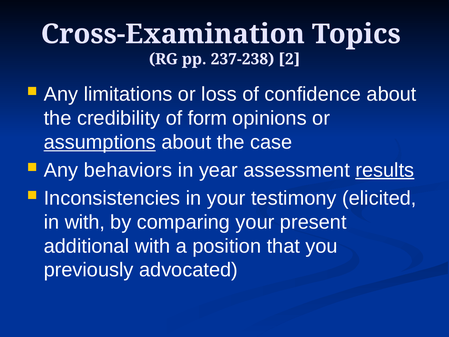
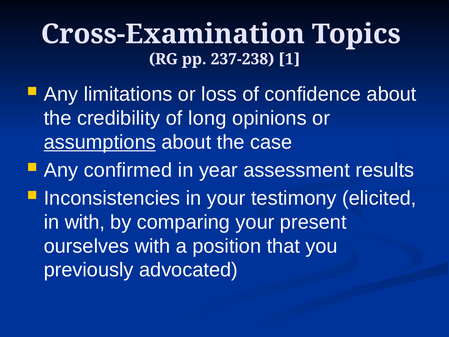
2: 2 -> 1
form: form -> long
behaviors: behaviors -> confirmed
results underline: present -> none
additional: additional -> ourselves
